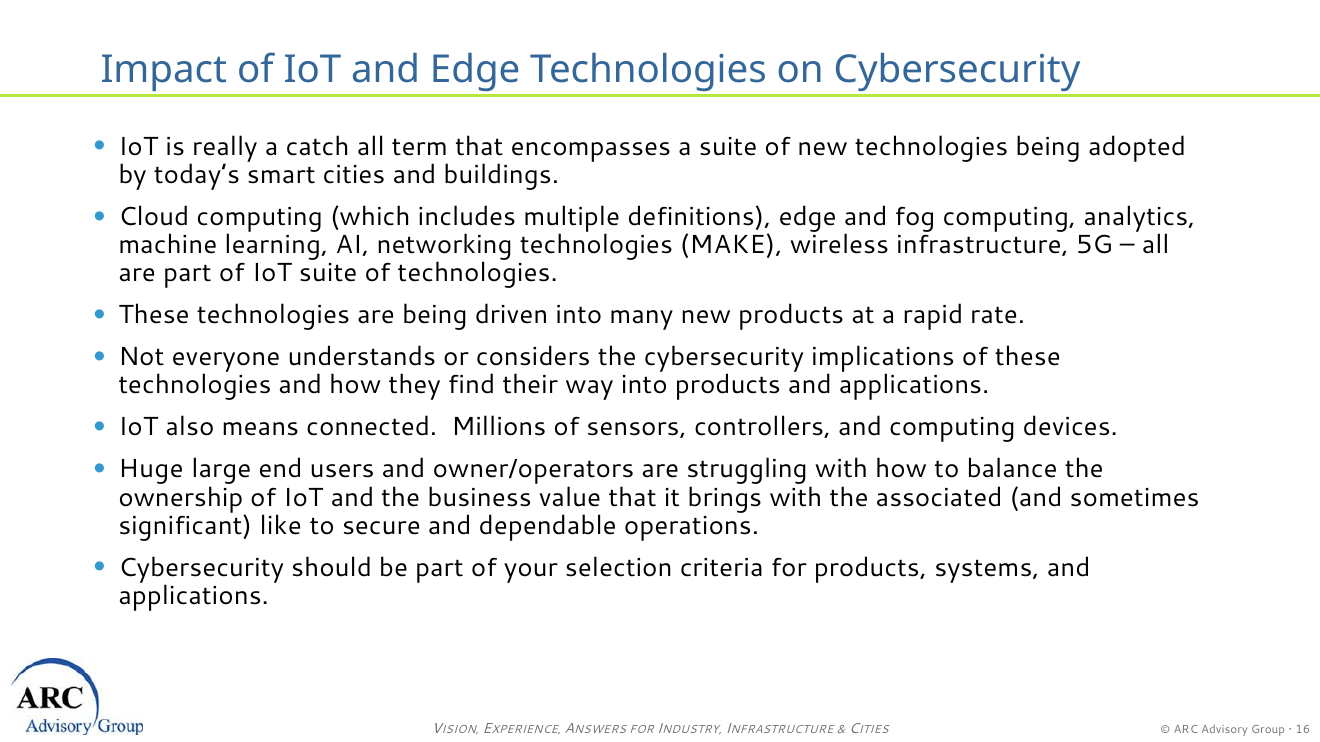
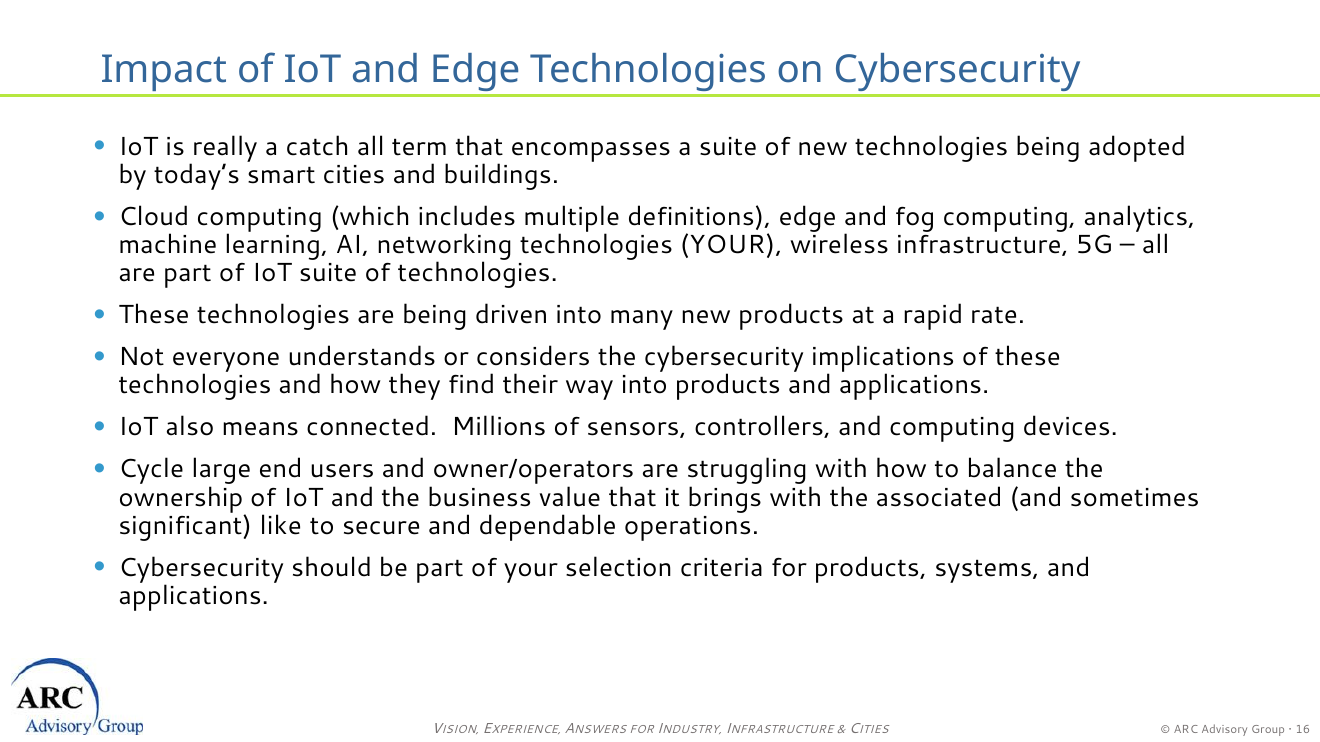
technologies MAKE: MAKE -> YOUR
Huge: Huge -> Cycle
